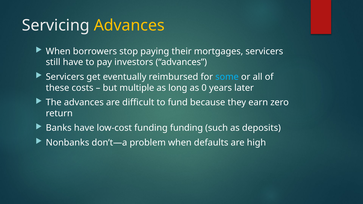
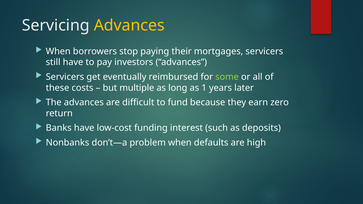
some colour: light blue -> light green
0: 0 -> 1
funding funding: funding -> interest
